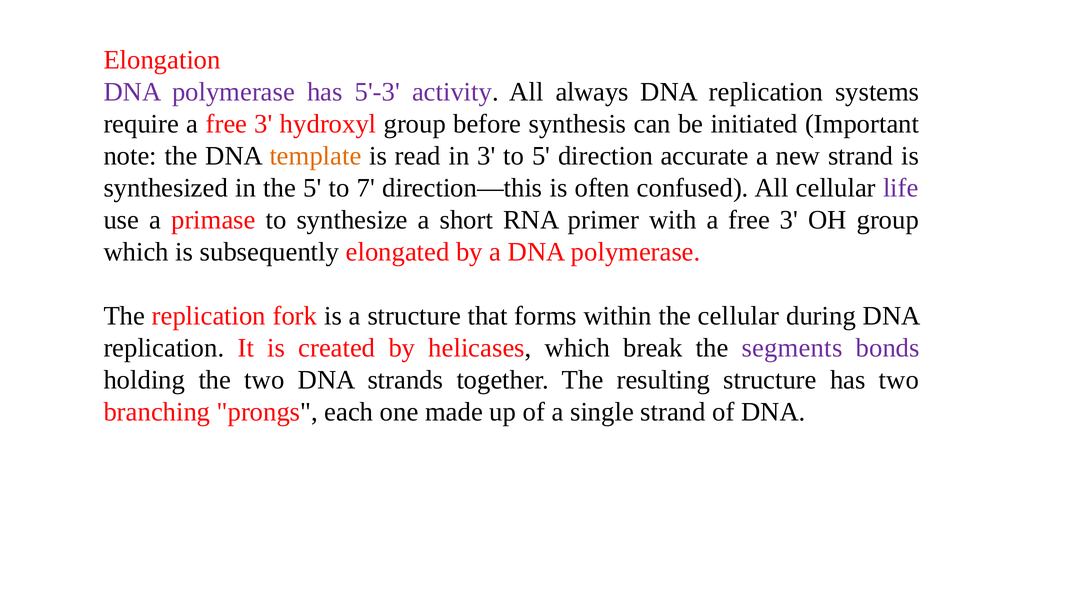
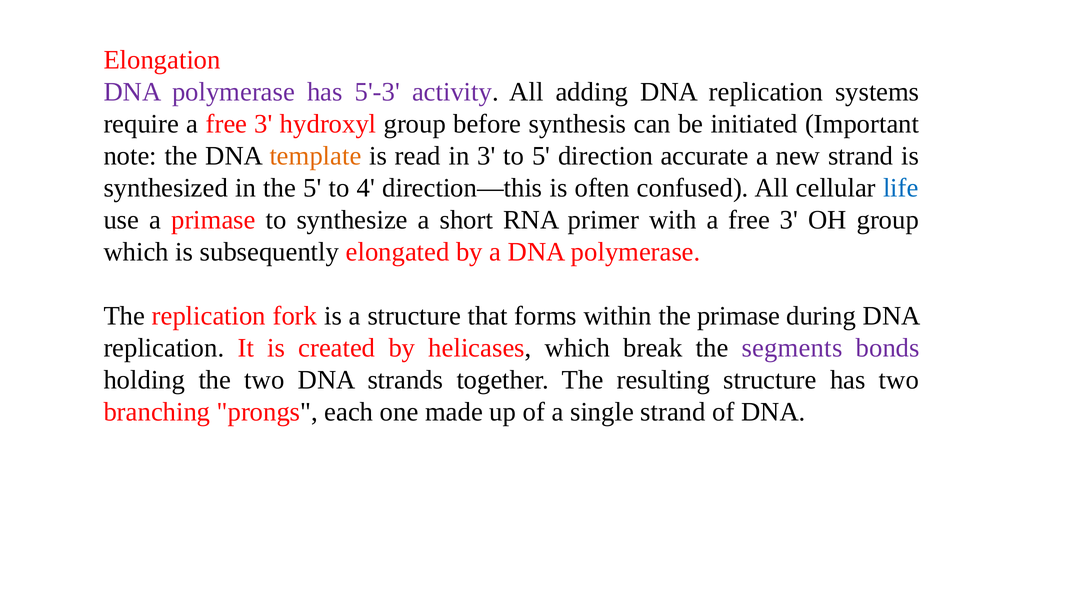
always: always -> adding
7: 7 -> 4
life colour: purple -> blue
the cellular: cellular -> primase
